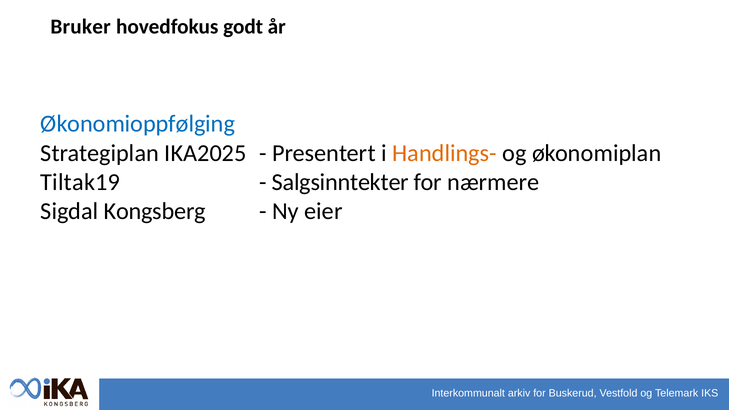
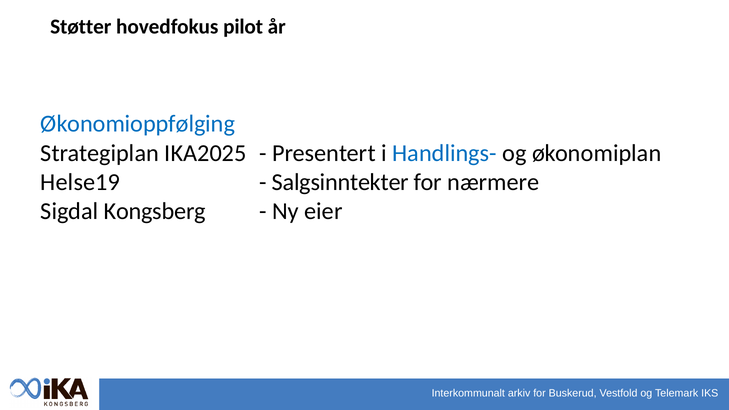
Bruker: Bruker -> Støtter
godt: godt -> pilot
Handlings- colour: orange -> blue
Tiltak19: Tiltak19 -> Helse19
